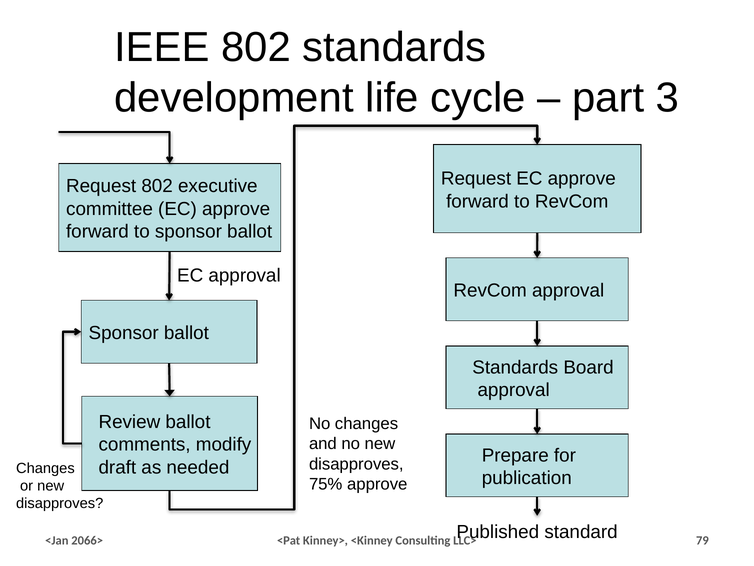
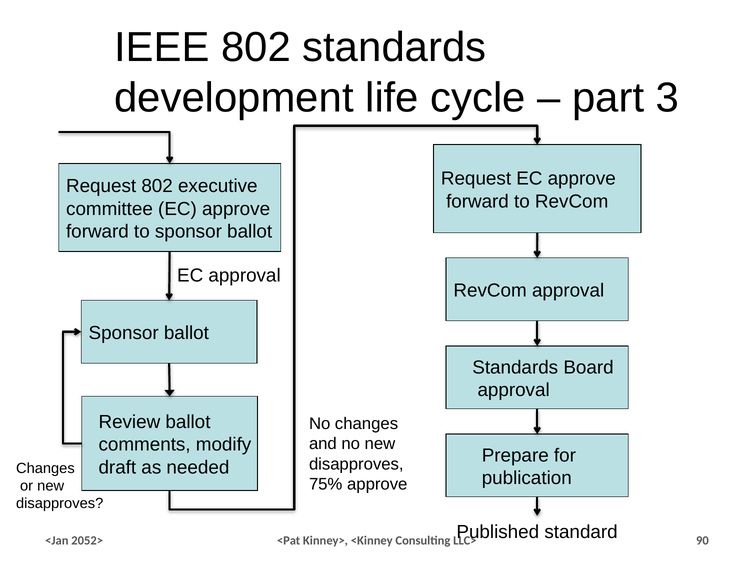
79: 79 -> 90
2066>: 2066> -> 2052>
